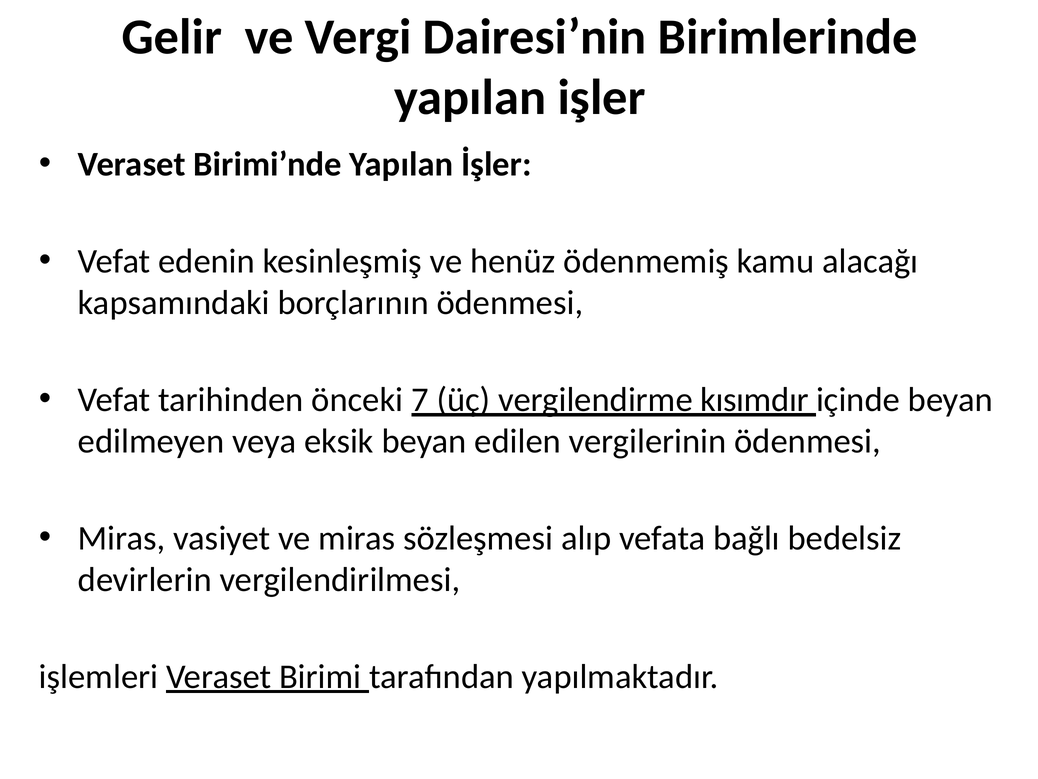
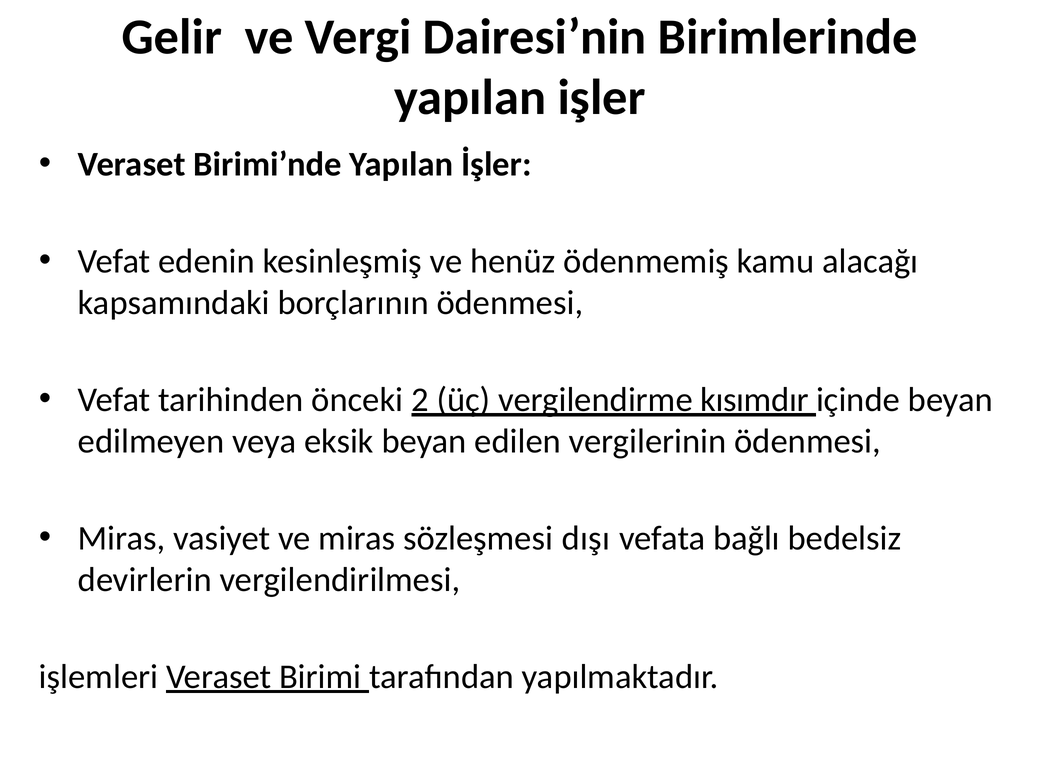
7: 7 -> 2
alıp: alıp -> dışı
